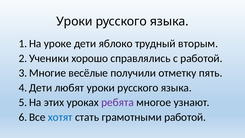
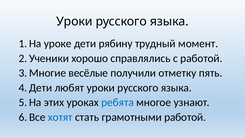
яблоко: яблоко -> рябину
вторым: вторым -> момент
ребята colour: purple -> blue
